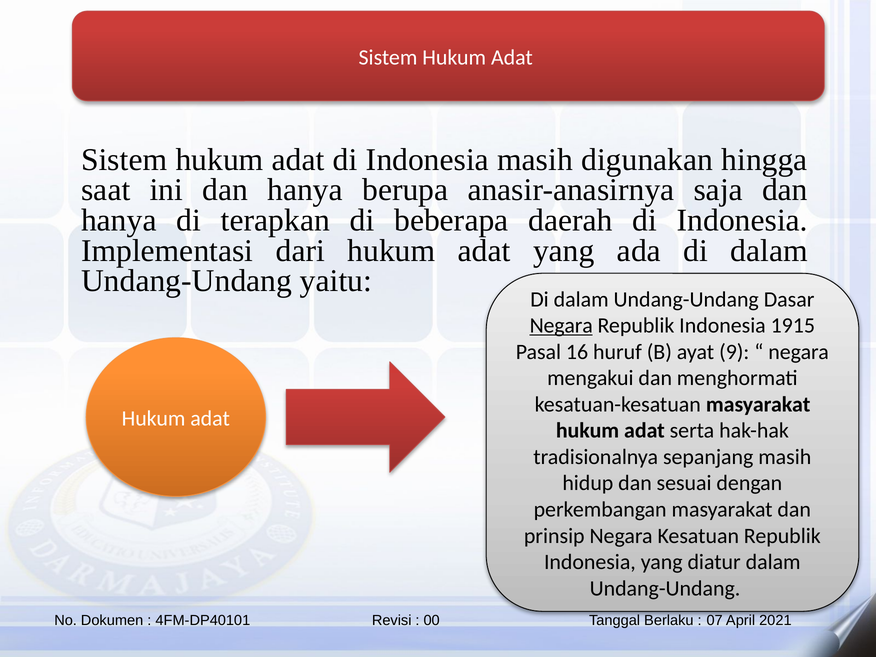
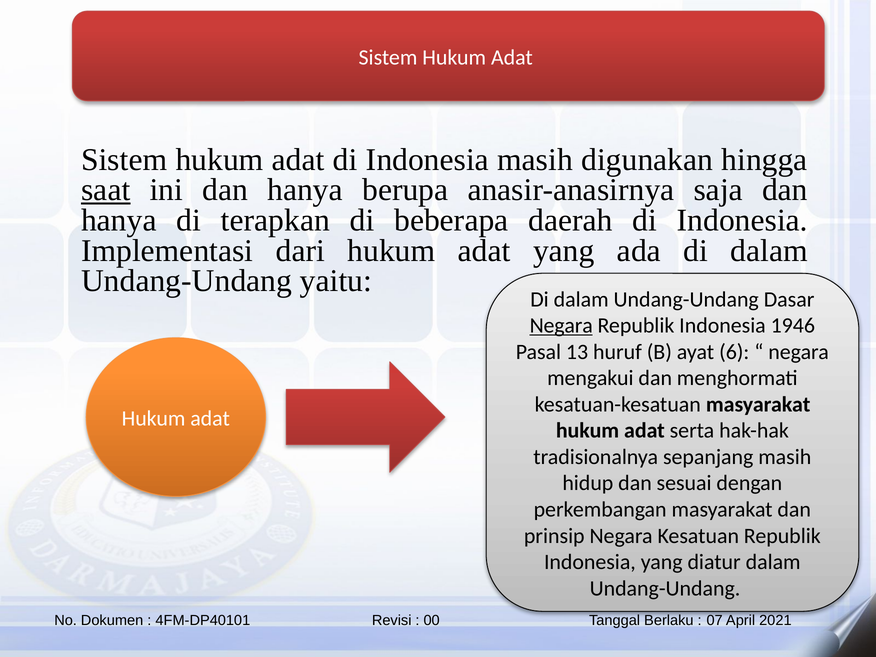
saat underline: none -> present
1915: 1915 -> 1946
16: 16 -> 13
9: 9 -> 6
